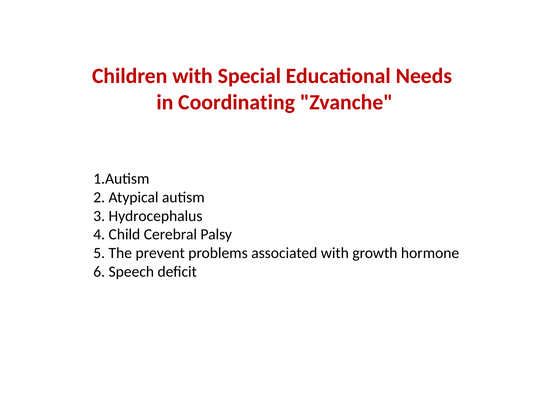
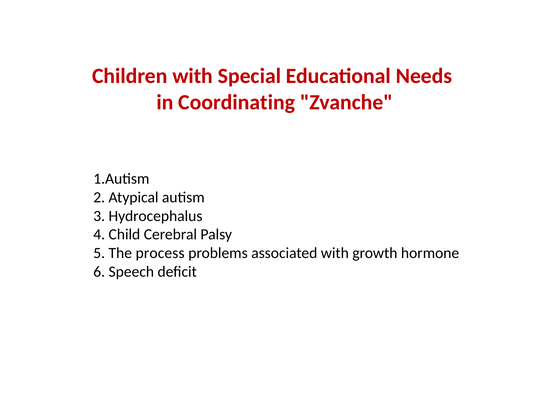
prevent: prevent -> process
